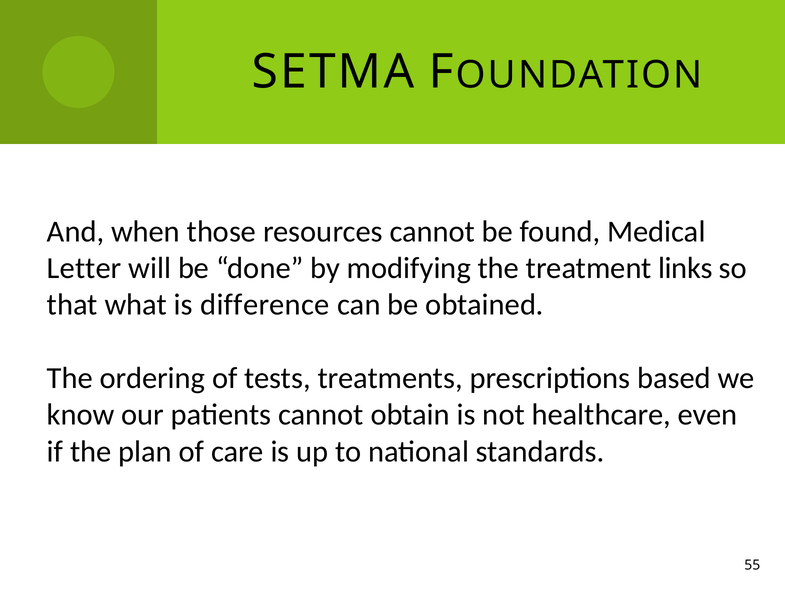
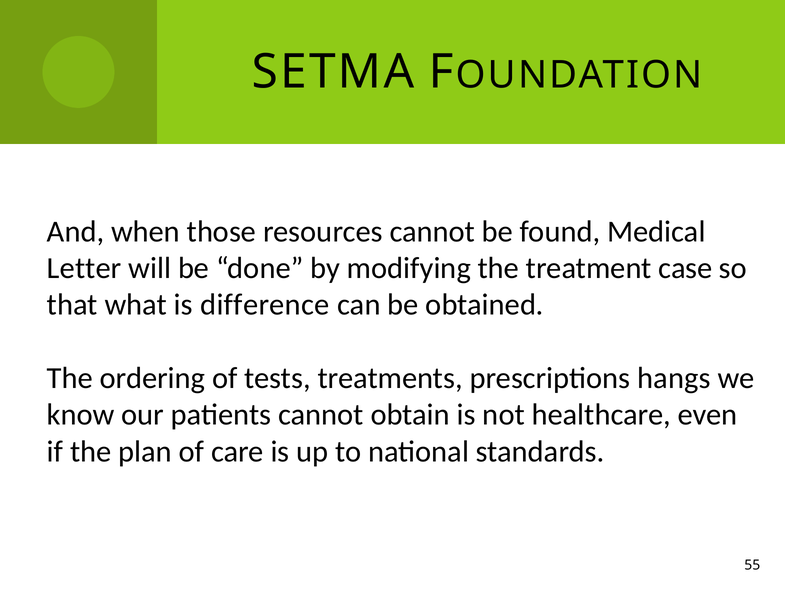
links: links -> case
based: based -> hangs
